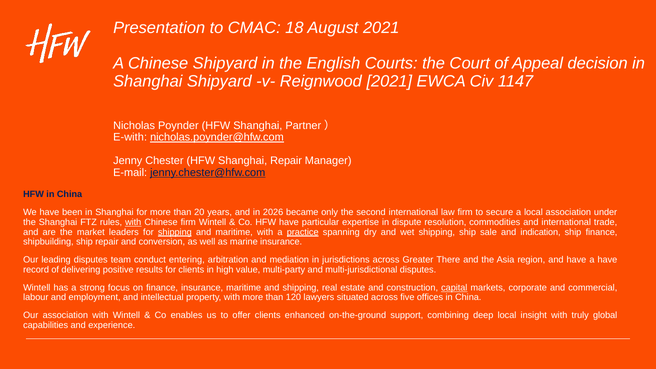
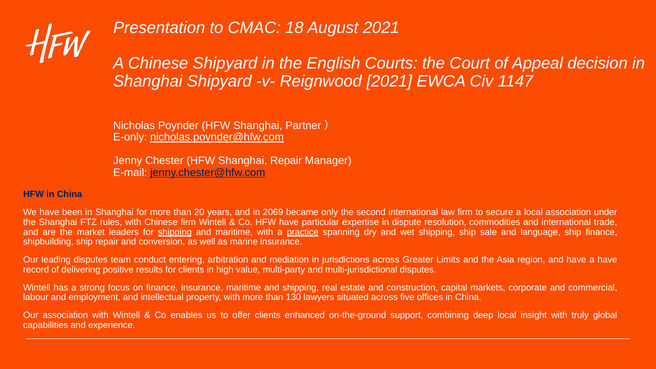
E-with: E-with -> E-only
2026: 2026 -> 2069
with at (133, 222) underline: present -> none
indication: indication -> language
There: There -> Limits
capital underline: present -> none
120: 120 -> 130
